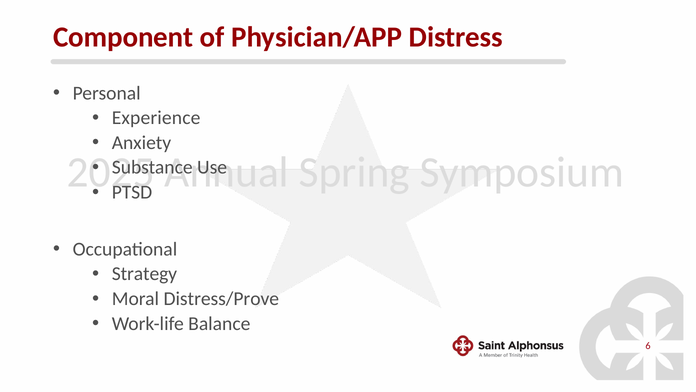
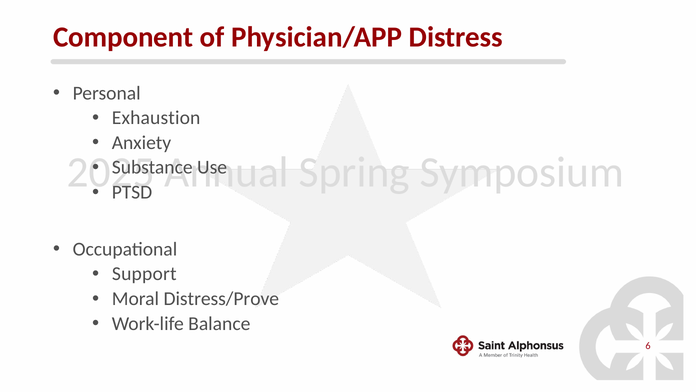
Experience: Experience -> Exhaustion
Strategy: Strategy -> Support
